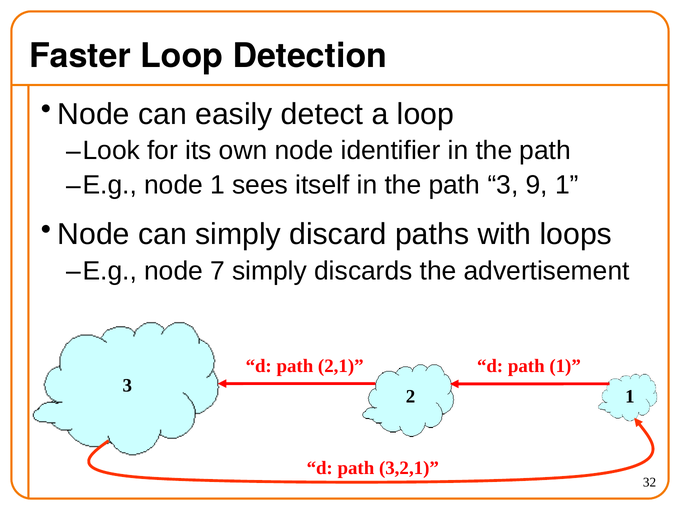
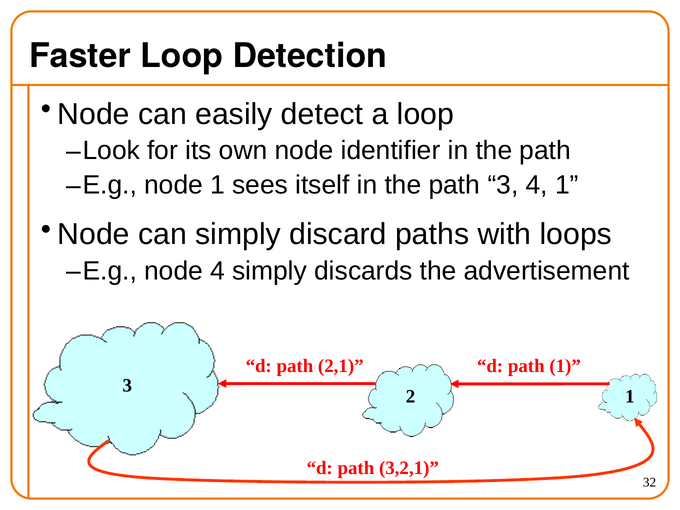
3 9: 9 -> 4
node 7: 7 -> 4
